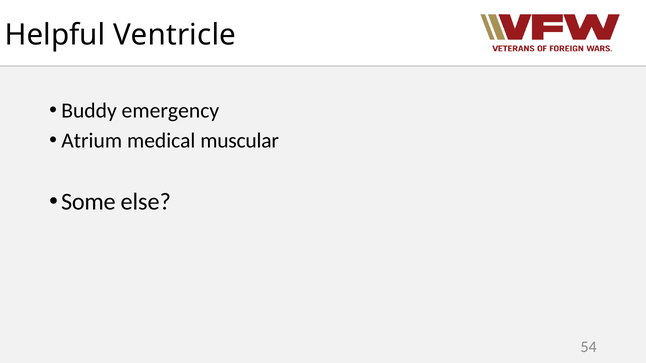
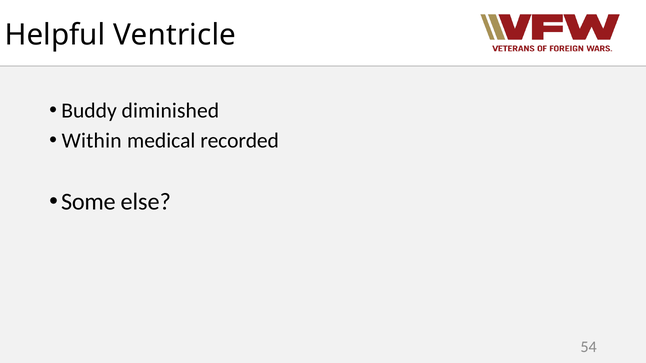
emergency: emergency -> diminished
Atrium: Atrium -> Within
muscular: muscular -> recorded
